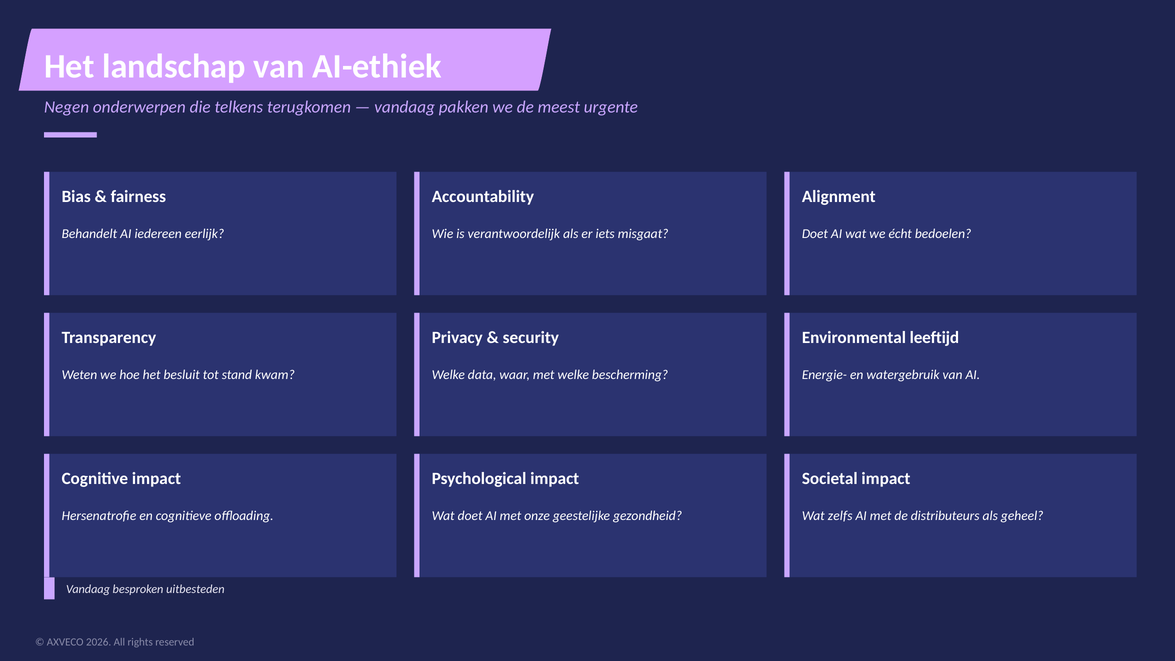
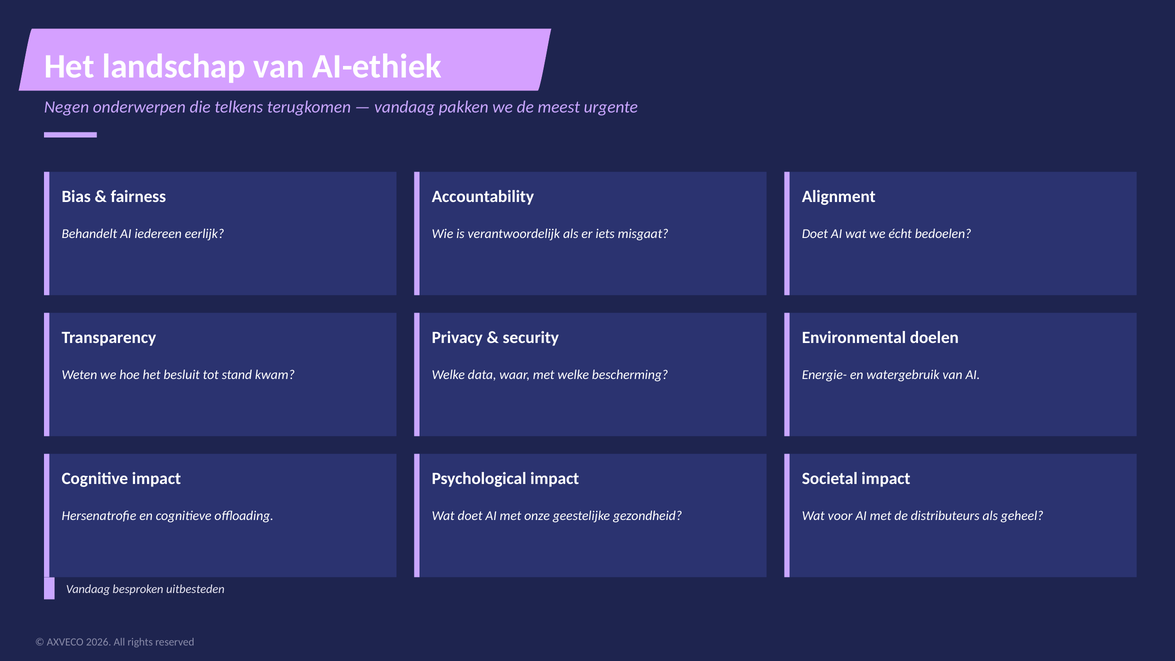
leeftijd: leeftijd -> doelen
zelfs: zelfs -> voor
